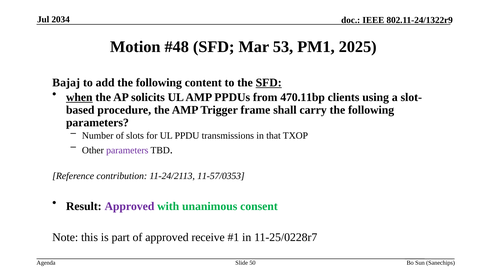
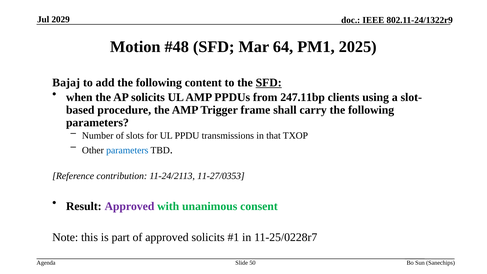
2034: 2034 -> 2029
53: 53 -> 64
when underline: present -> none
470.11bp: 470.11bp -> 247.11bp
parameters at (127, 150) colour: purple -> blue
11-57/0353: 11-57/0353 -> 11-27/0353
approved receive: receive -> solicits
